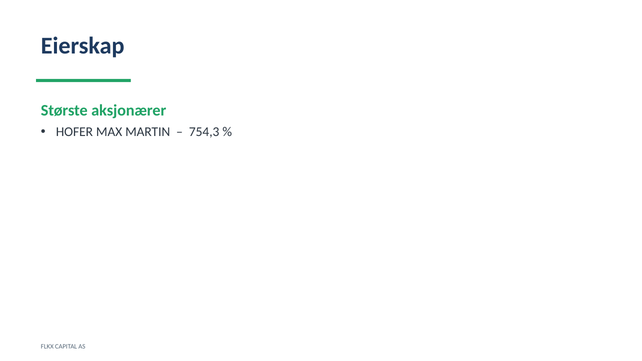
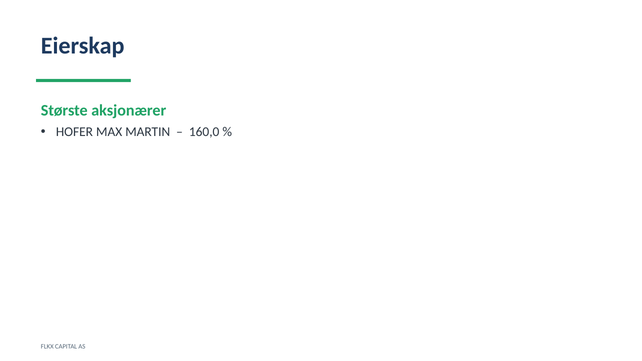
754,3: 754,3 -> 160,0
